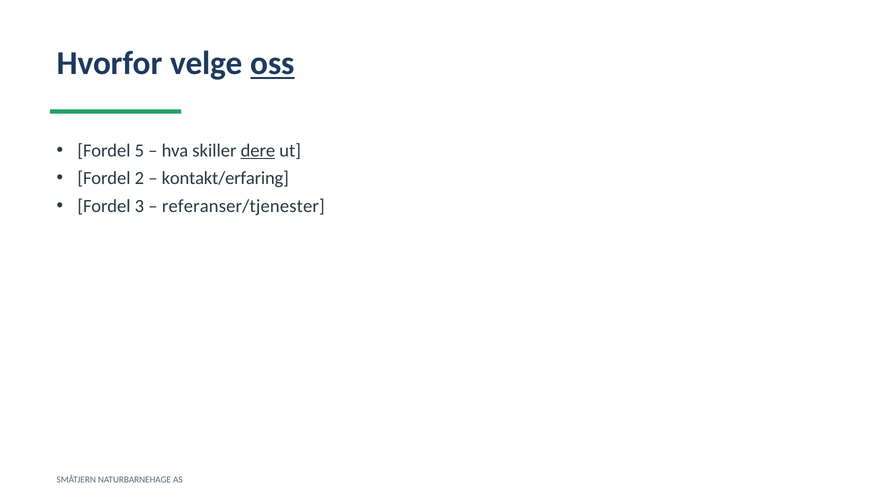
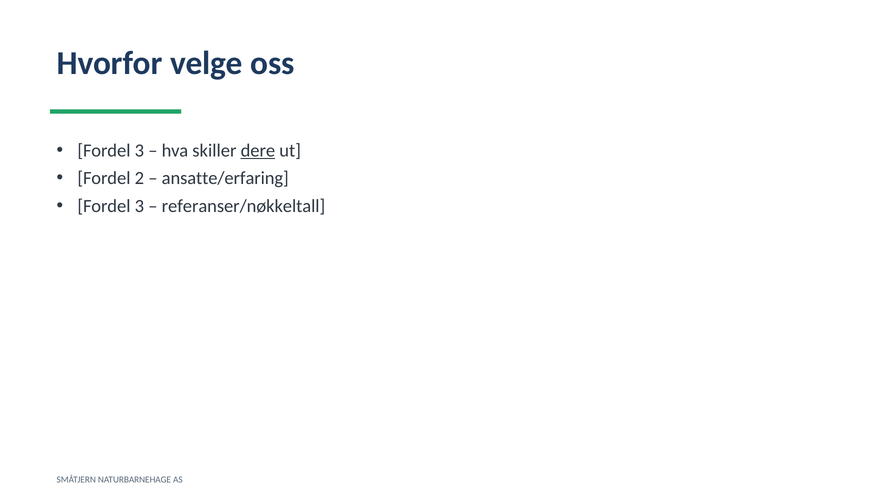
oss underline: present -> none
5 at (139, 151): 5 -> 3
kontakt/erfaring: kontakt/erfaring -> ansatte/erfaring
referanser/tjenester: referanser/tjenester -> referanser/nøkkeltall
